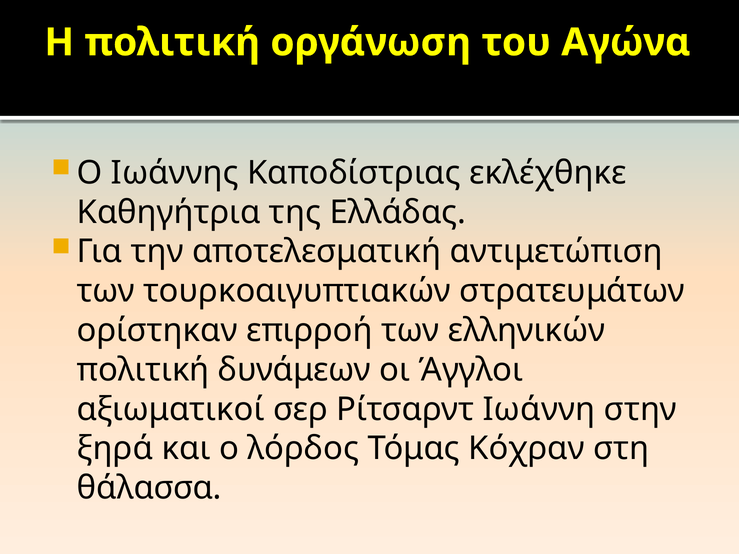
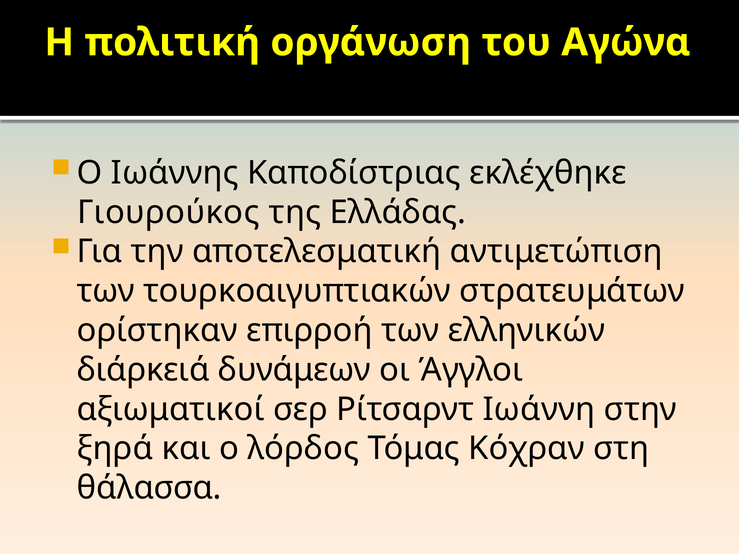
Καθηγήτρια: Καθηγήτρια -> Γιουρούκος
πολιτική at (143, 370): πολιτική -> διάρκειά
